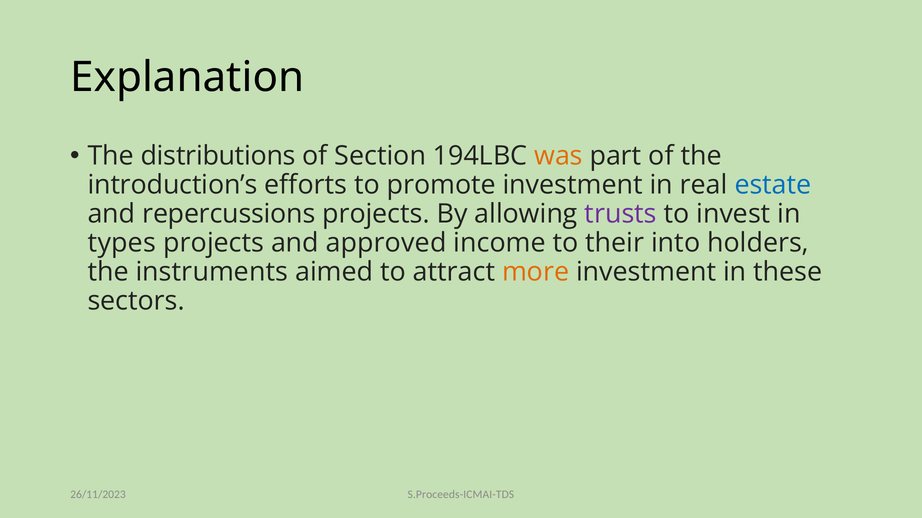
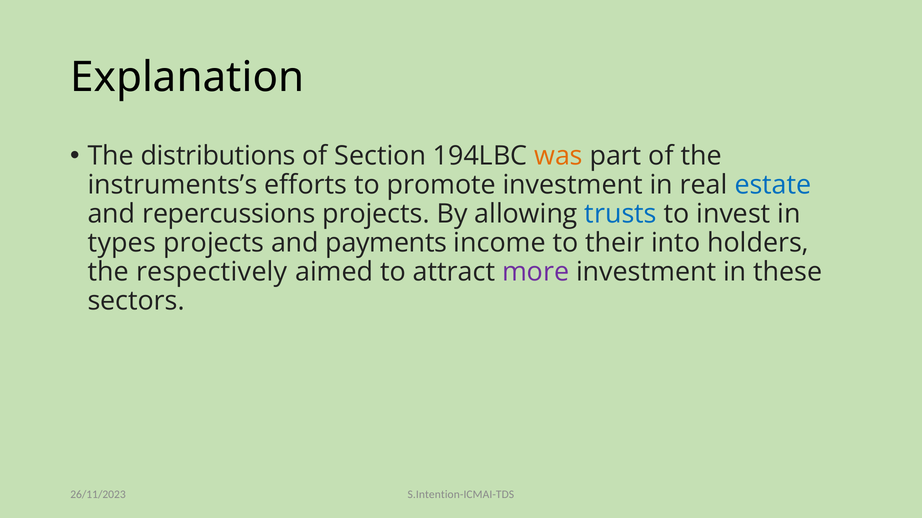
introduction’s: introduction’s -> instruments’s
trusts colour: purple -> blue
approved: approved -> payments
instruments: instruments -> respectively
more colour: orange -> purple
S.Proceeds-ICMAI-TDS: S.Proceeds-ICMAI-TDS -> S.Intention-ICMAI-TDS
